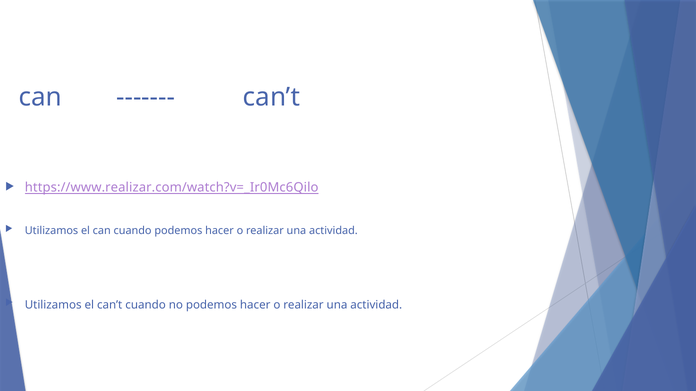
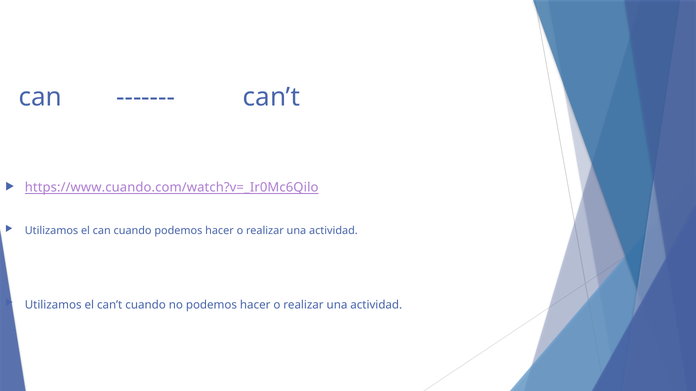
https://www.realizar.com/watch?v=_Ir0Mc6Qilo: https://www.realizar.com/watch?v=_Ir0Mc6Qilo -> https://www.cuando.com/watch?v=_Ir0Mc6Qilo
